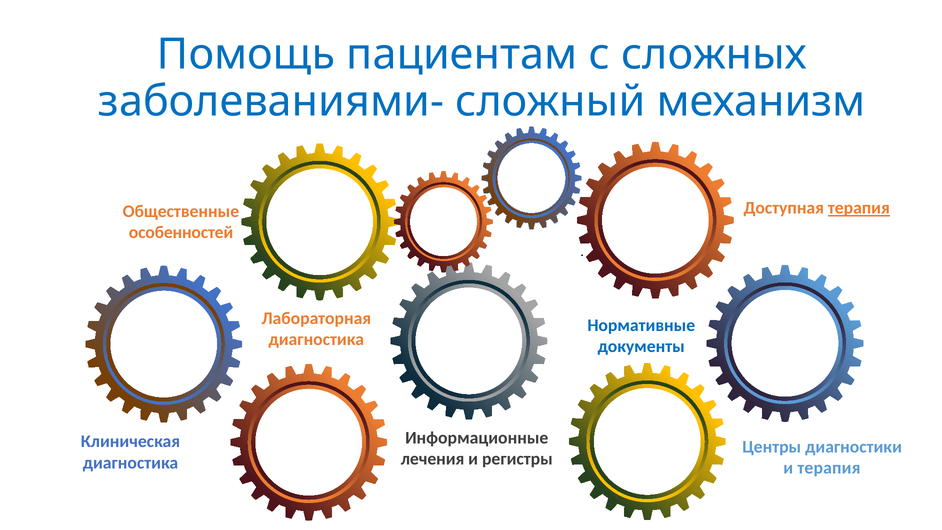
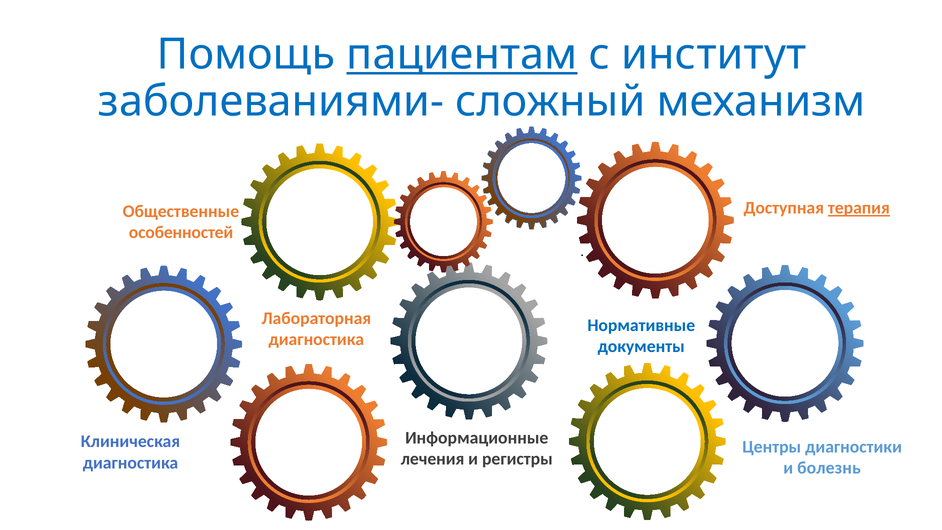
пациентам underline: none -> present
сложных: сложных -> институт
и терапия: терапия -> болезнь
